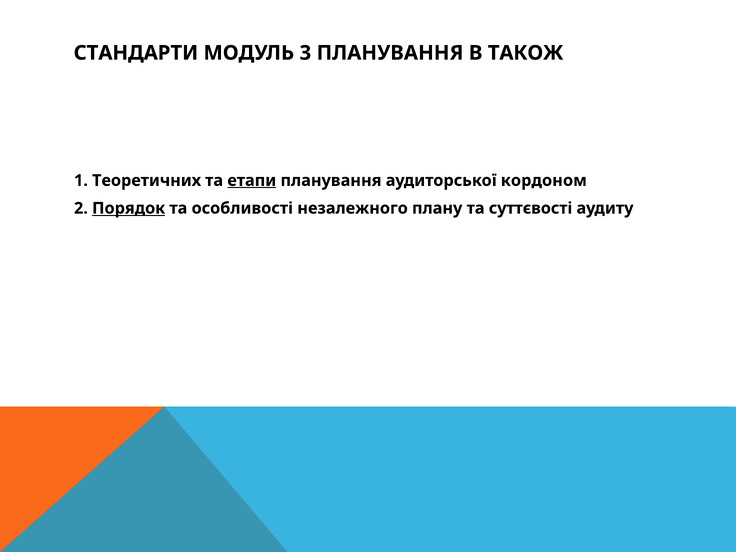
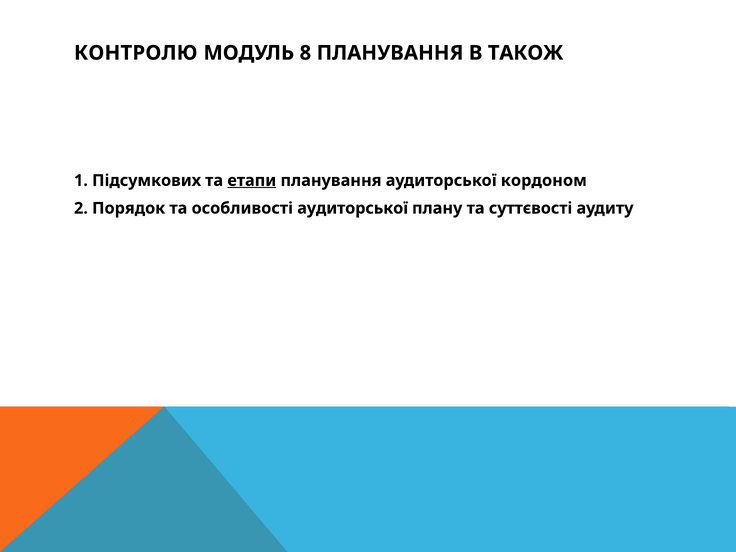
СТАНДАРТИ: СТАНДАРТИ -> КОНТРОЛЮ
3: 3 -> 8
Теоретичних: Теоретичних -> Підсумкових
Порядок underline: present -> none
особливості незалежного: незалежного -> аудиторської
